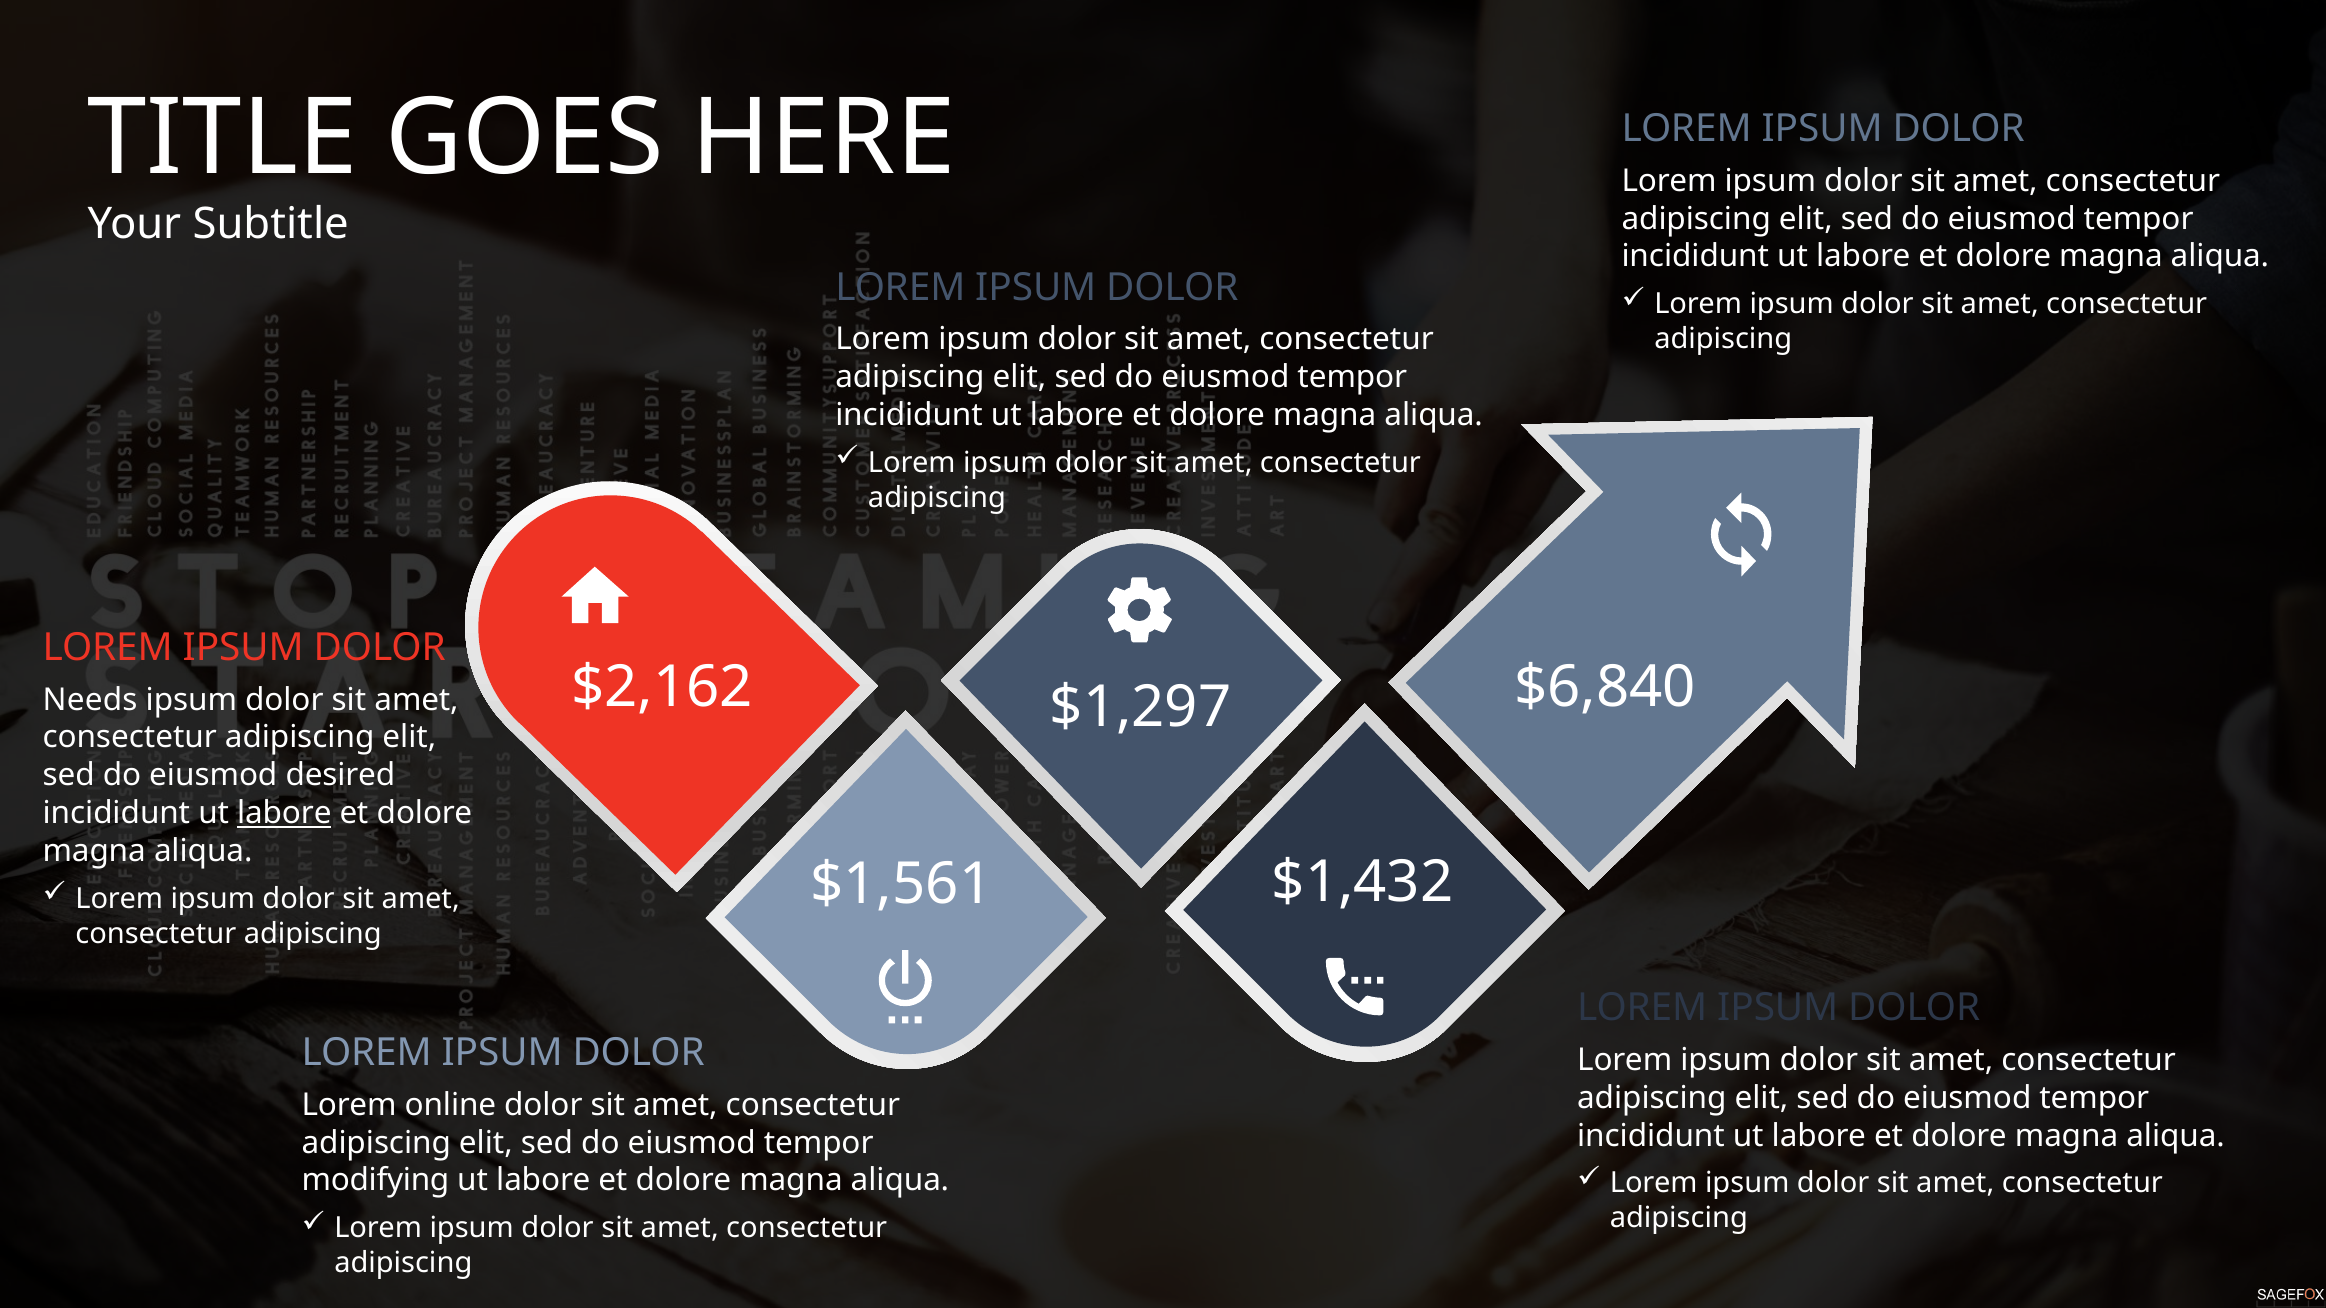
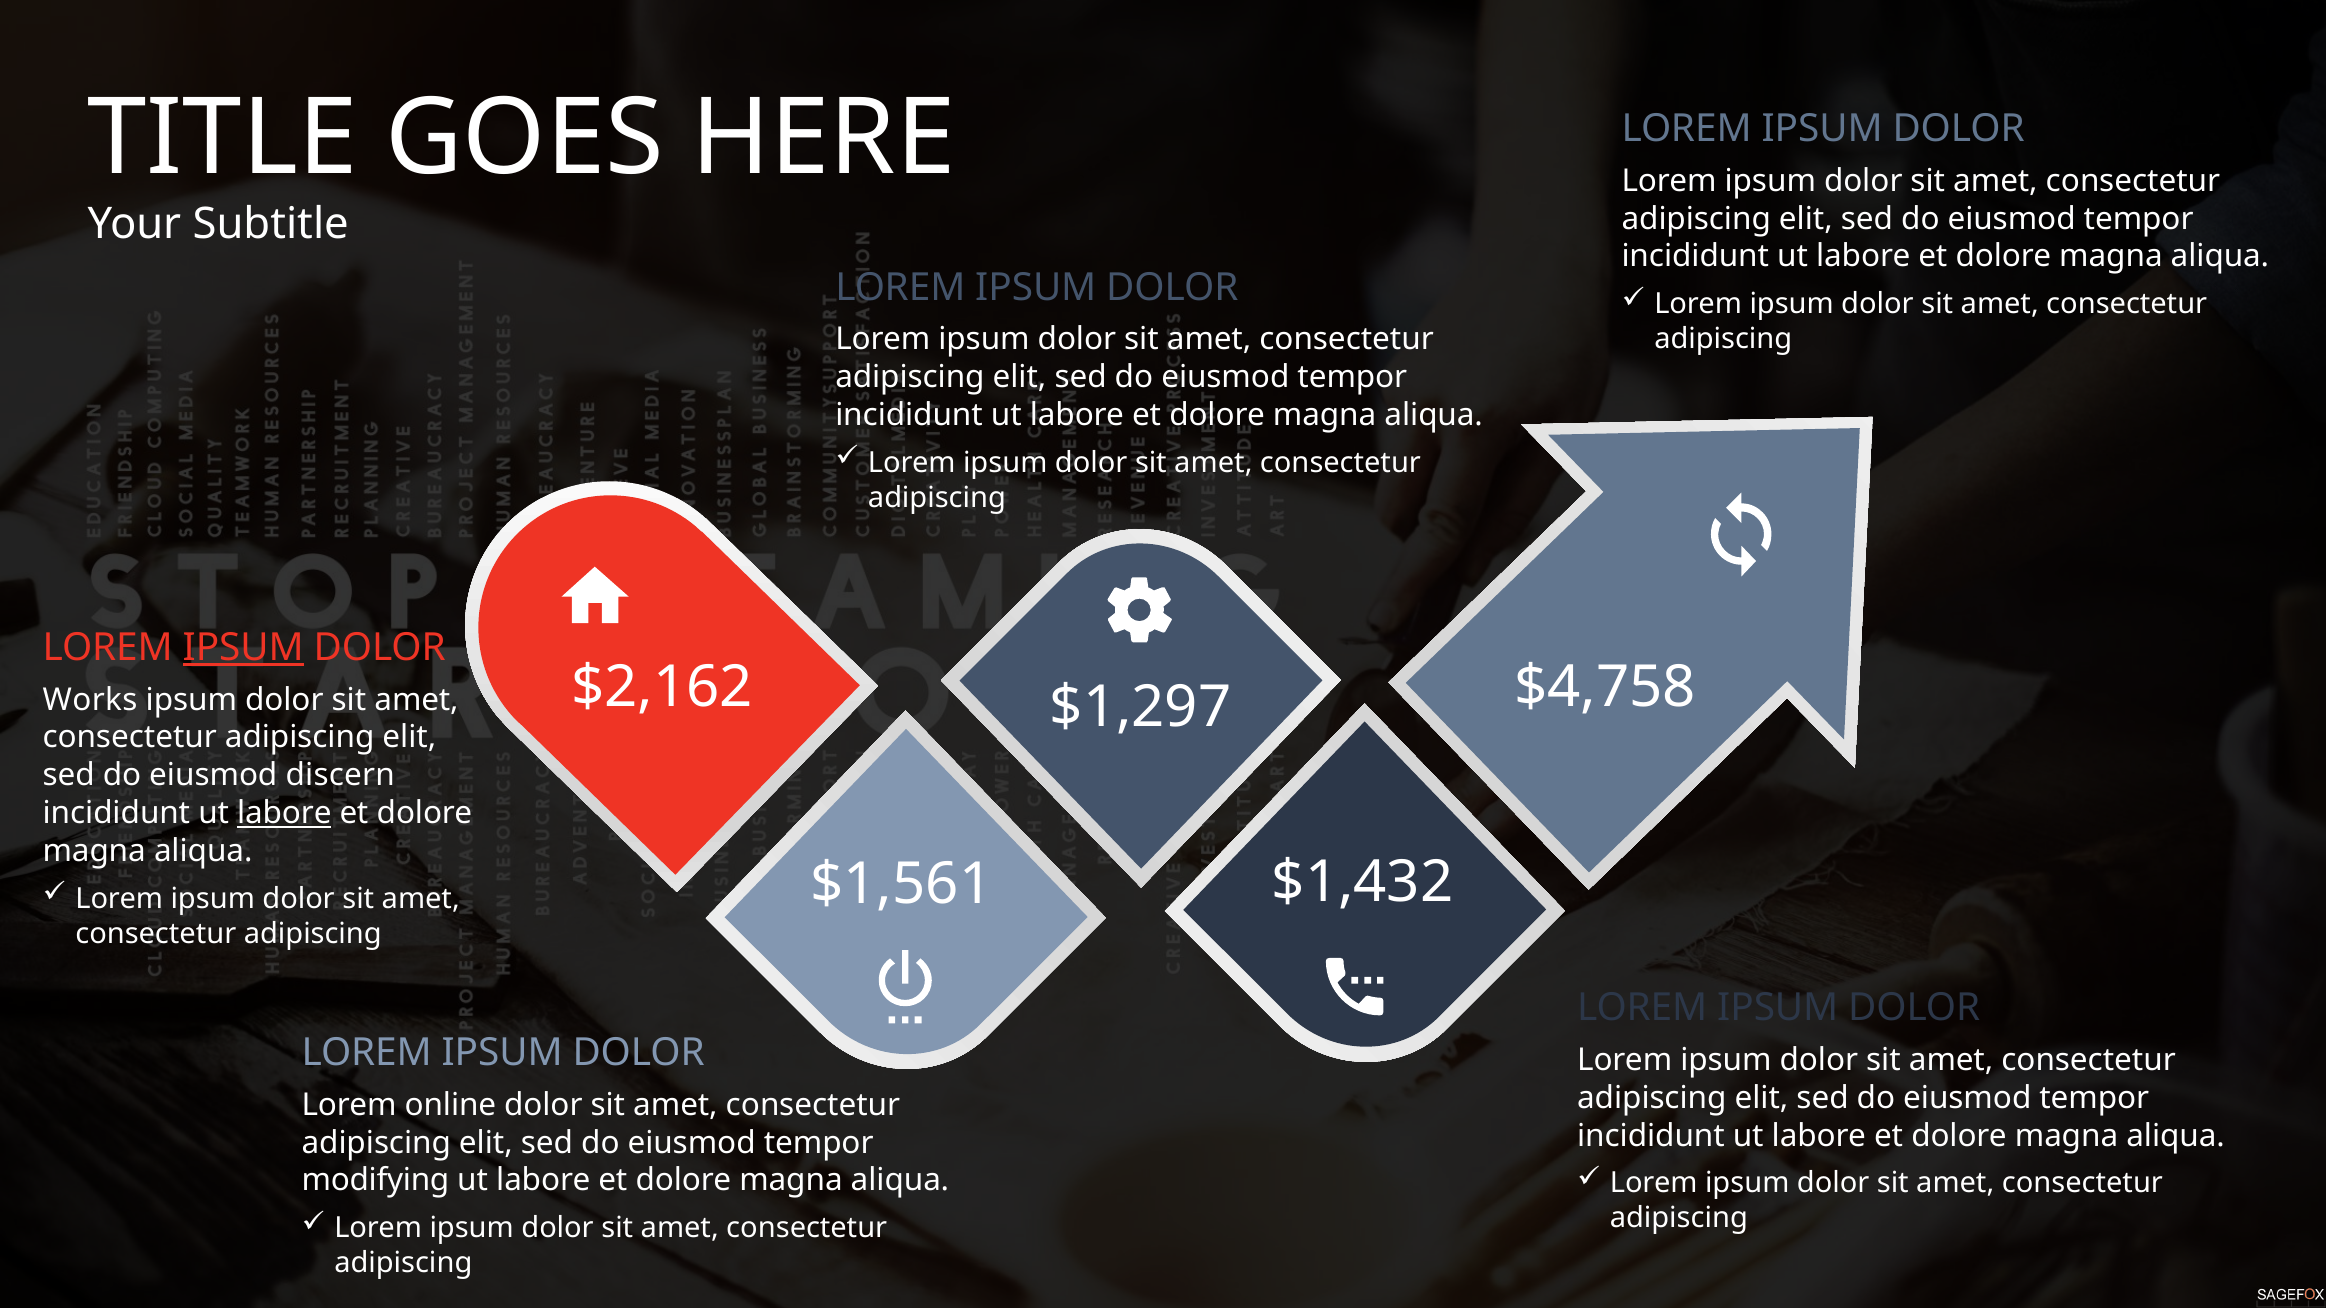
IPSUM at (243, 648) underline: none -> present
$6,840: $6,840 -> $4,758
Needs: Needs -> Works
desired: desired -> discern
